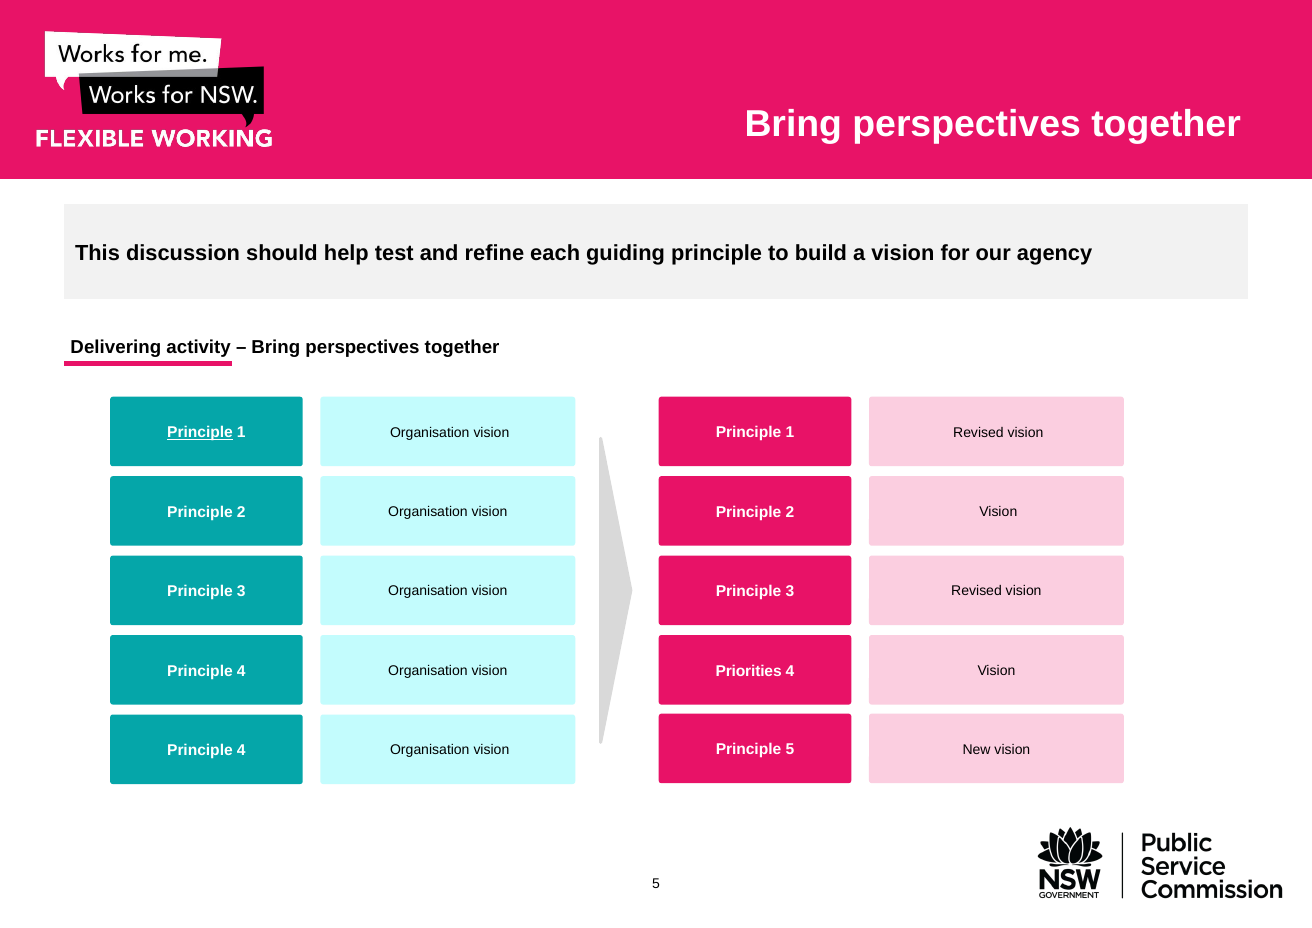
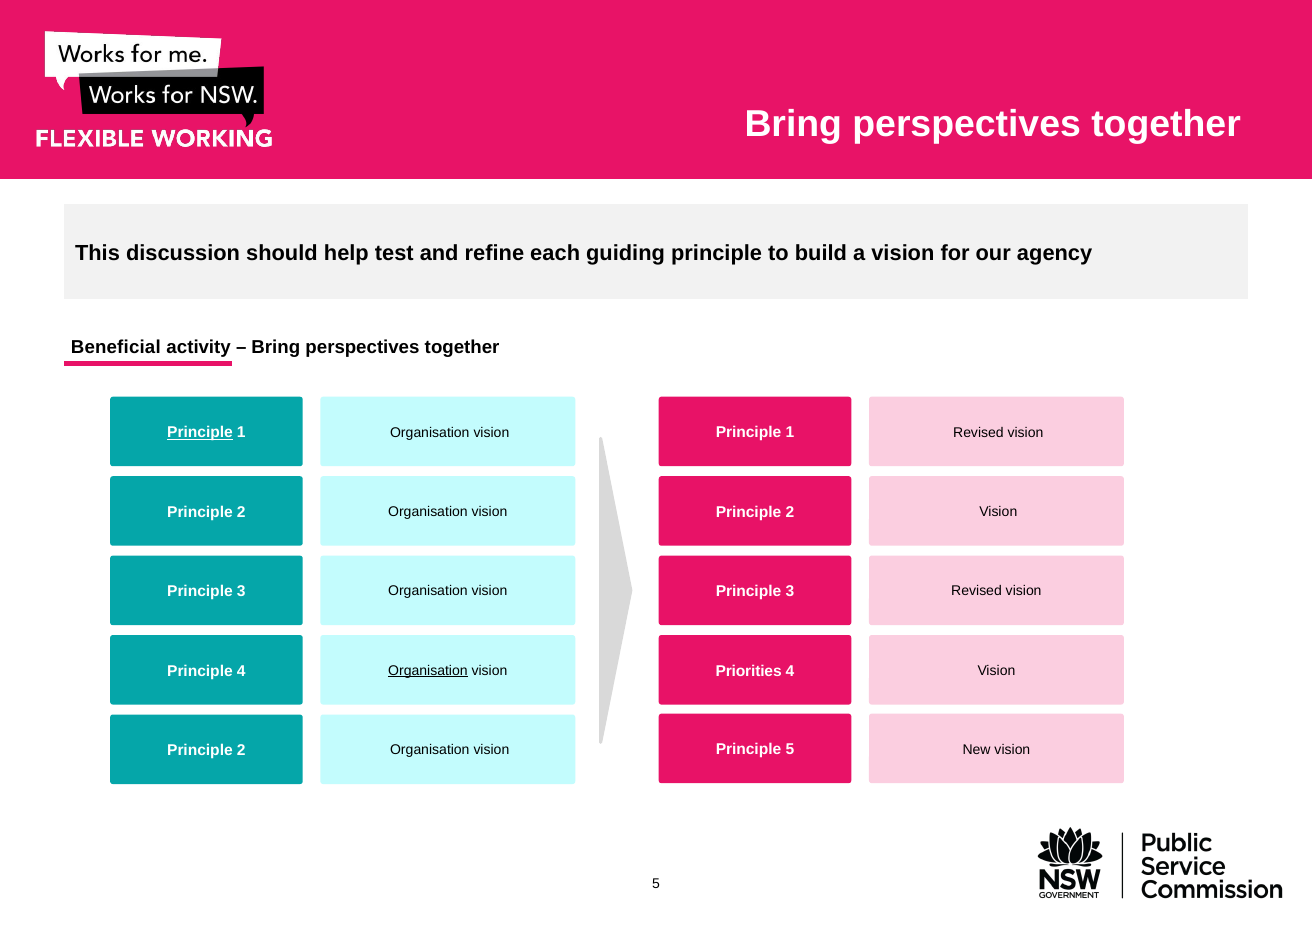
Delivering: Delivering -> Beneficial
Organisation at (428, 671) underline: none -> present
4 at (241, 750): 4 -> 2
